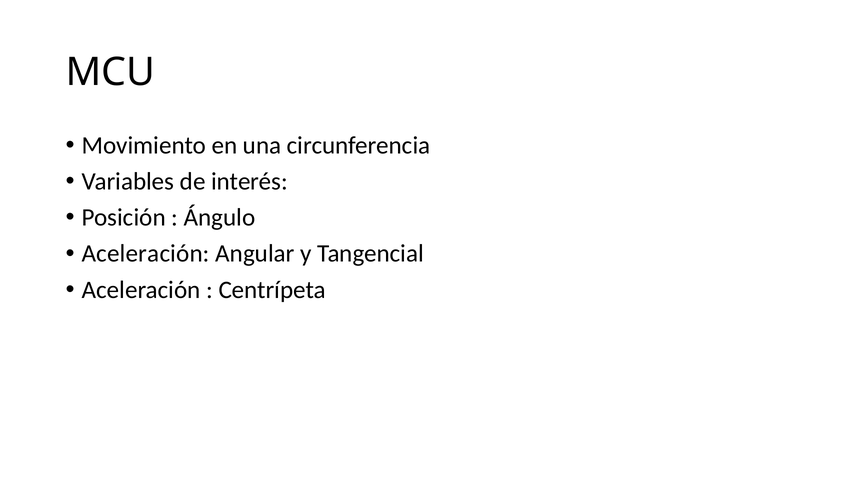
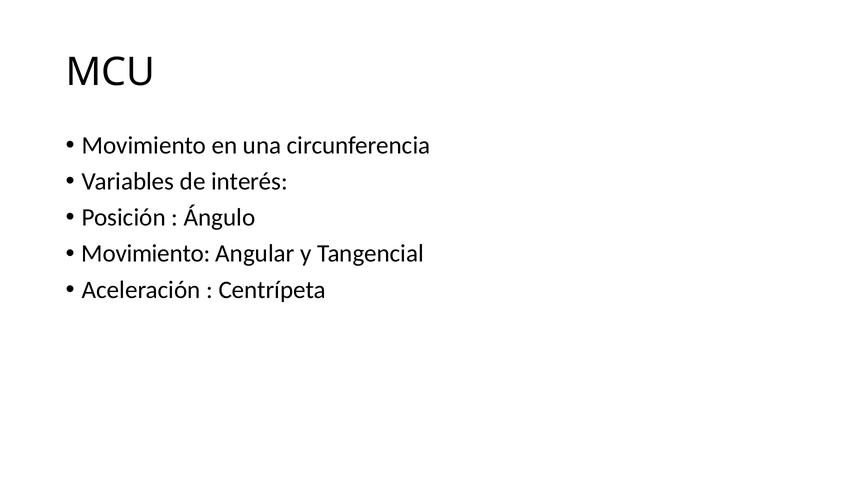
Aceleración at (146, 254): Aceleración -> Movimiento
